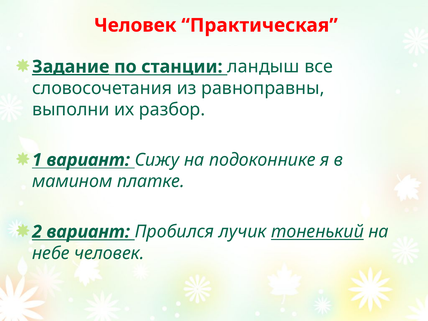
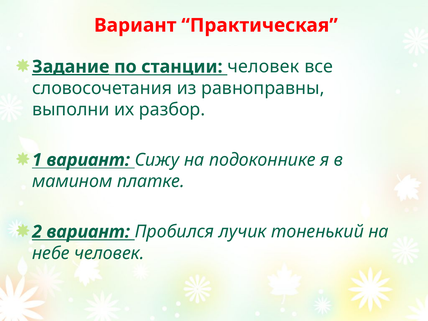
Человек at (135, 25): Человек -> Вариант
станции ландыш: ландыш -> человек
тоненький underline: present -> none
